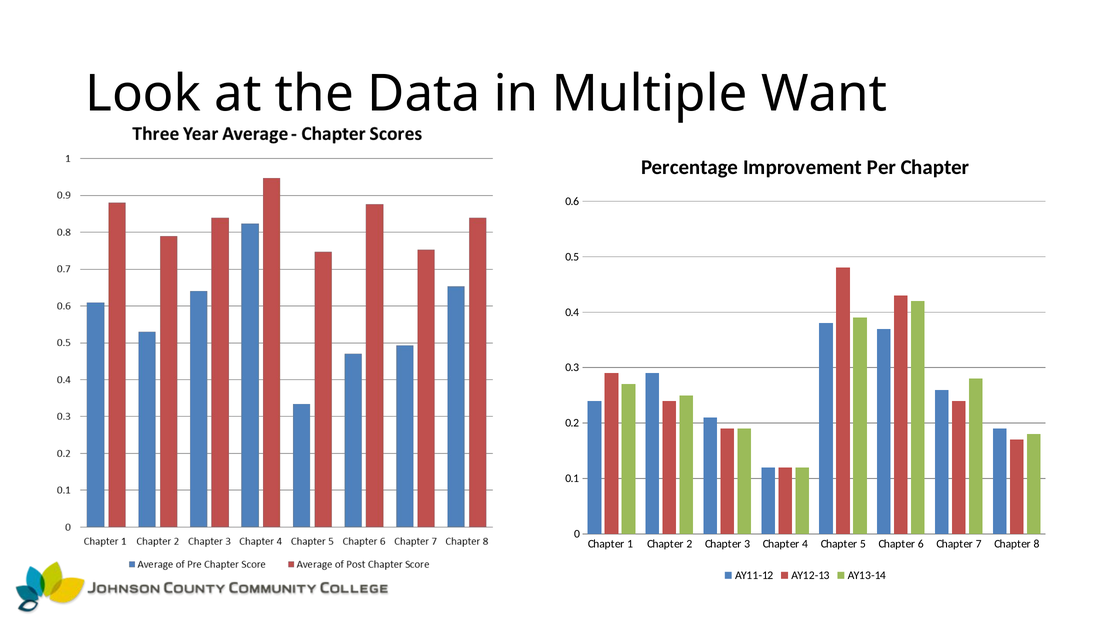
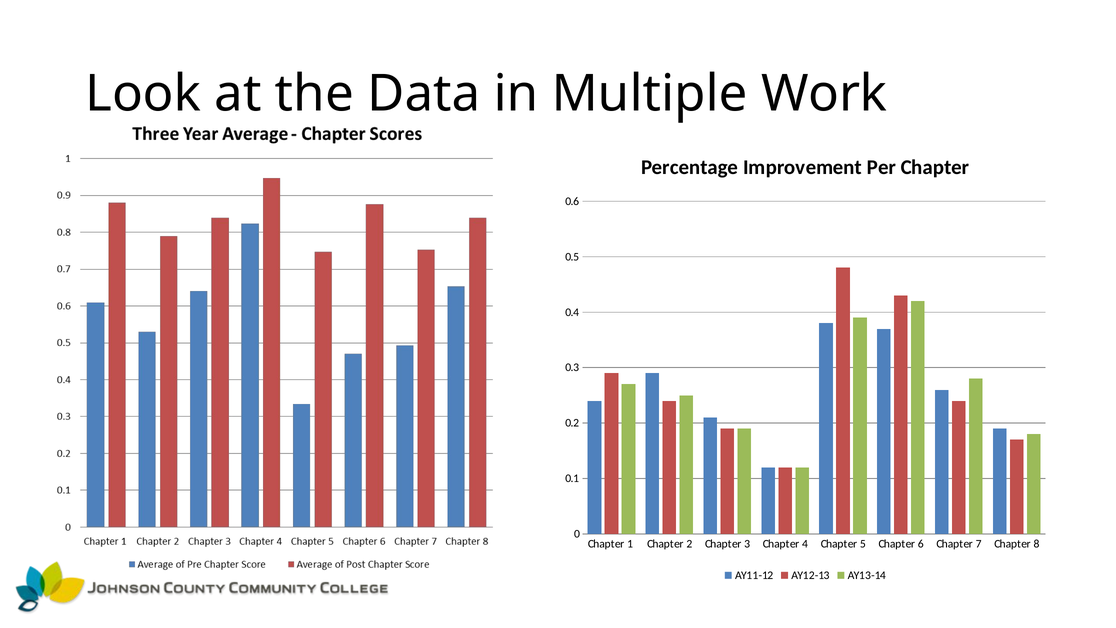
Want: Want -> Work
